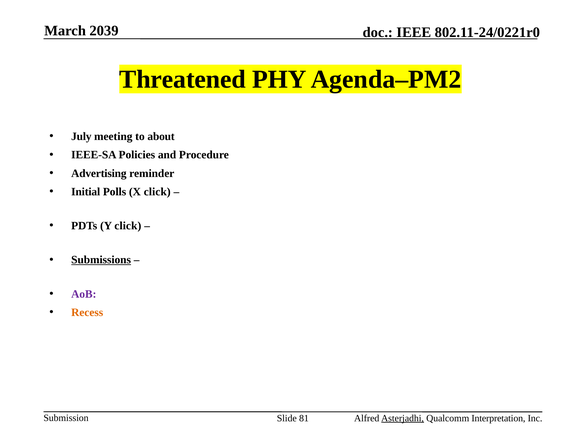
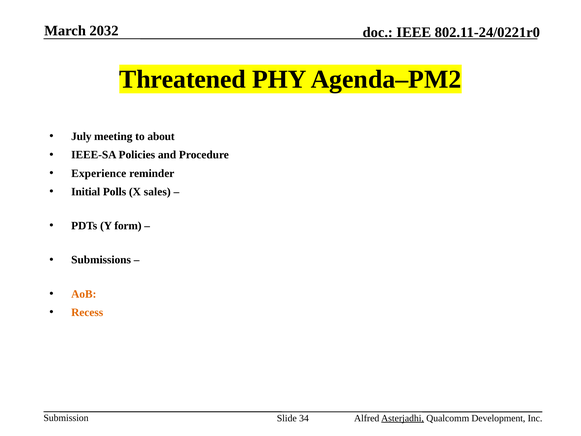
2039: 2039 -> 2032
Advertising: Advertising -> Experience
X click: click -> sales
Y click: click -> form
Submissions underline: present -> none
AoB colour: purple -> orange
81: 81 -> 34
Interpretation: Interpretation -> Development
